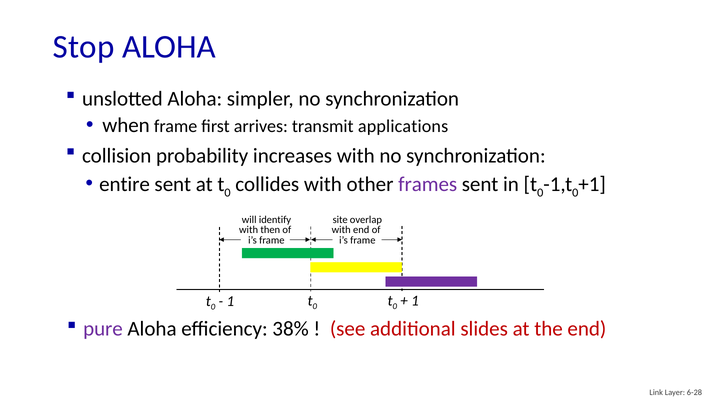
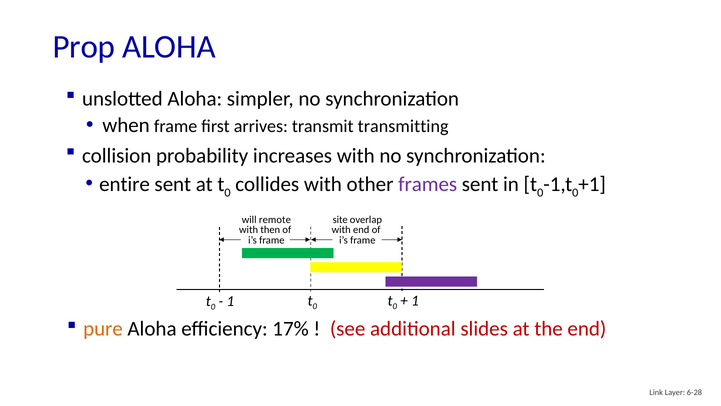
Stop: Stop -> Prop
applications: applications -> transmitting
identify: identify -> remote
pure colour: purple -> orange
38%: 38% -> 17%
